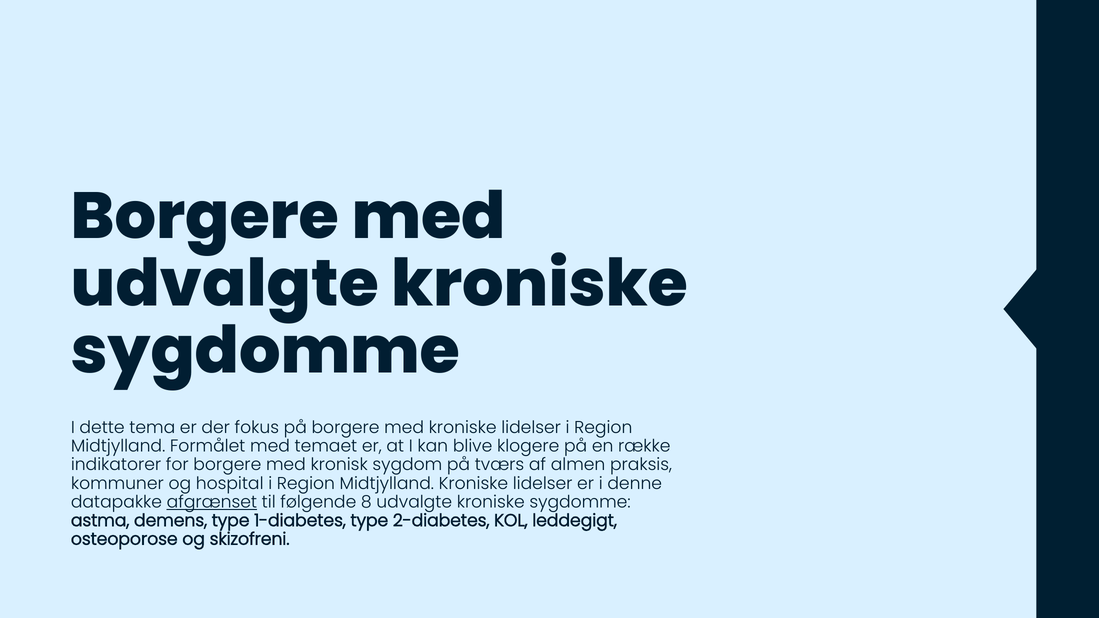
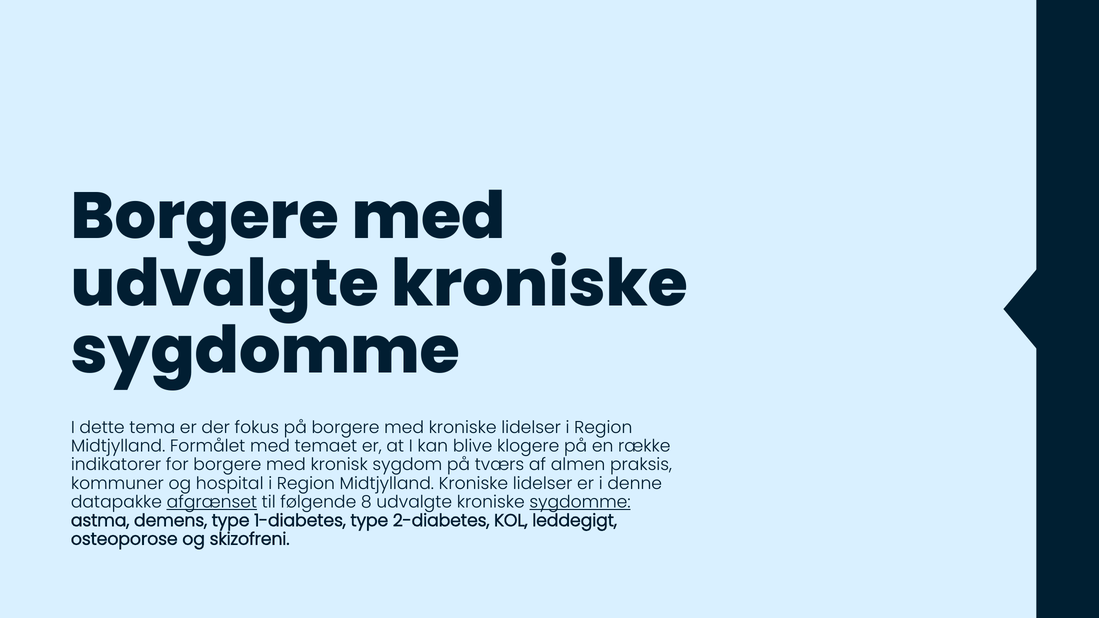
sygdomme at (580, 502) underline: none -> present
